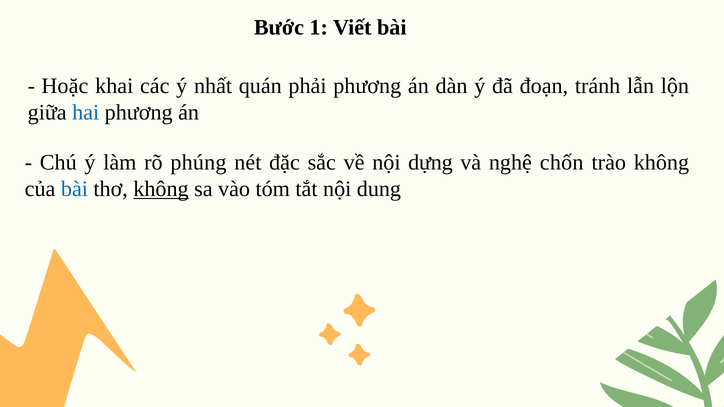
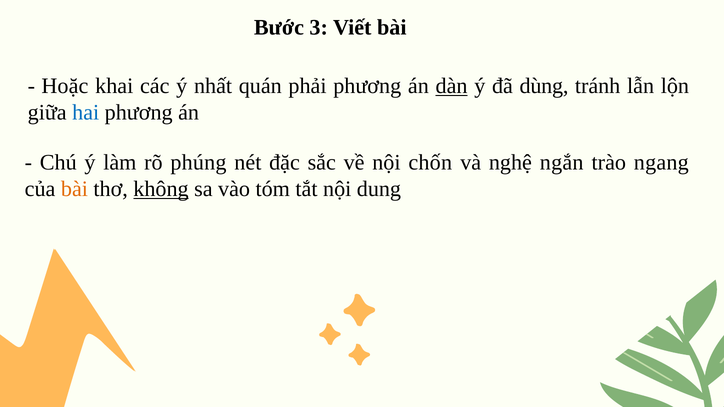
1: 1 -> 3
dàn underline: none -> present
đoạn: đoạn -> dùng
dựng: dựng -> chốn
chốn: chốn -> ngắn
trào không: không -> ngang
bài at (74, 189) colour: blue -> orange
